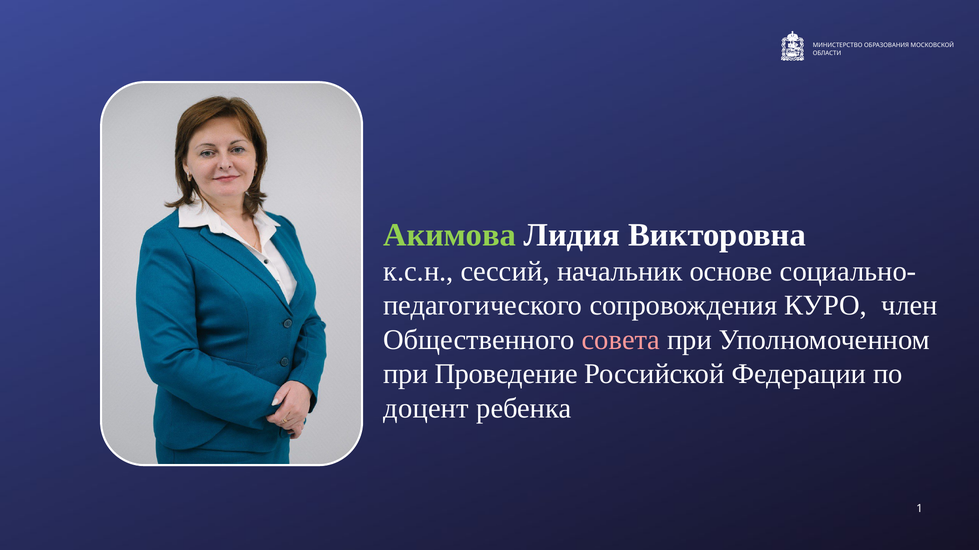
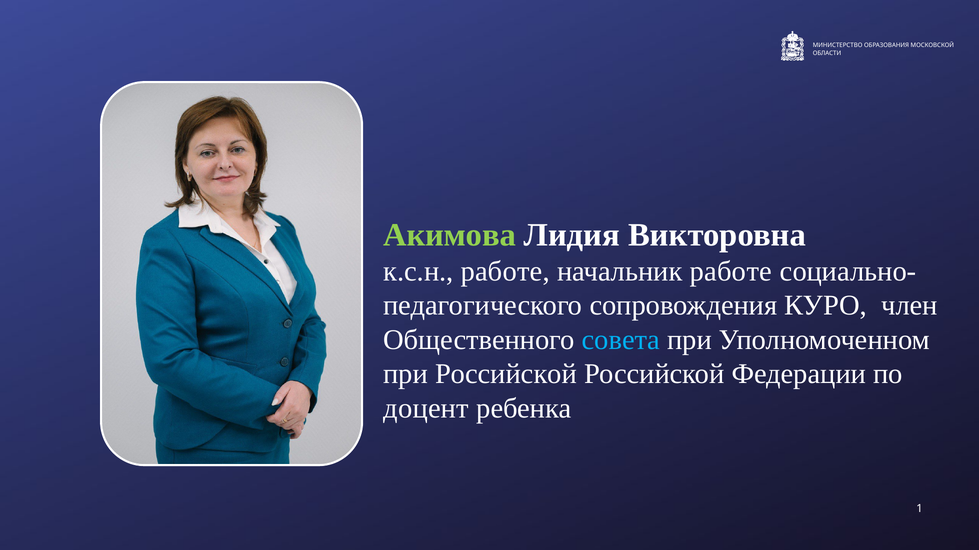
к.с.н сессий: сессий -> работе
начальник основе: основе -> работе
совета colour: pink -> light blue
при Проведение: Проведение -> Российской
